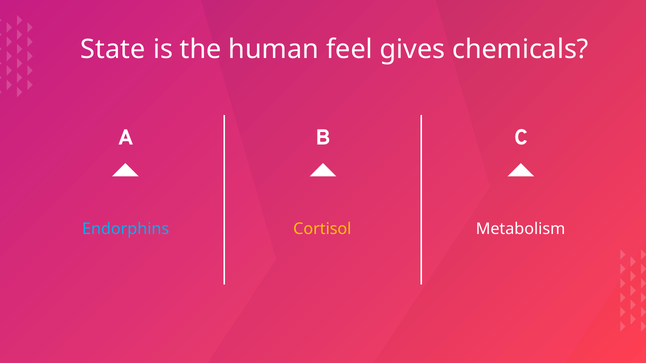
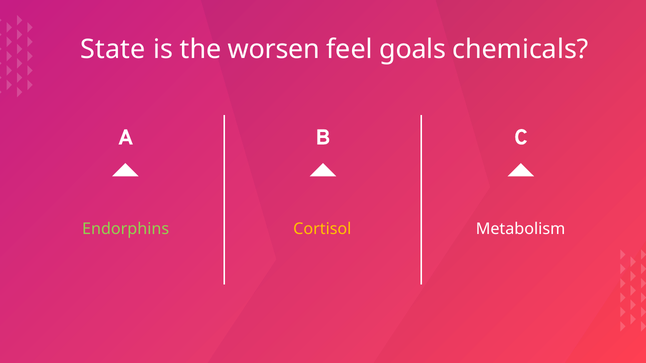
human: human -> worsen
gives: gives -> goals
Endorphins colour: light blue -> light green
